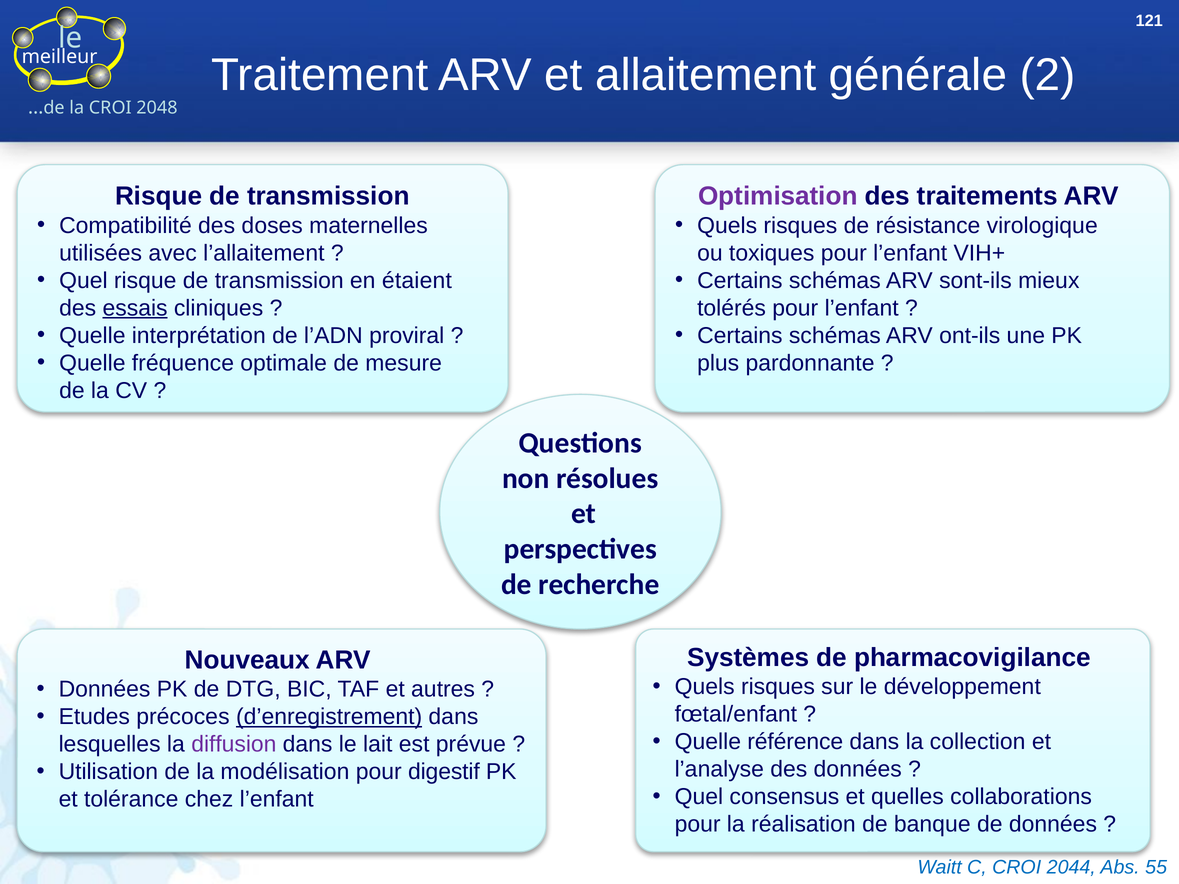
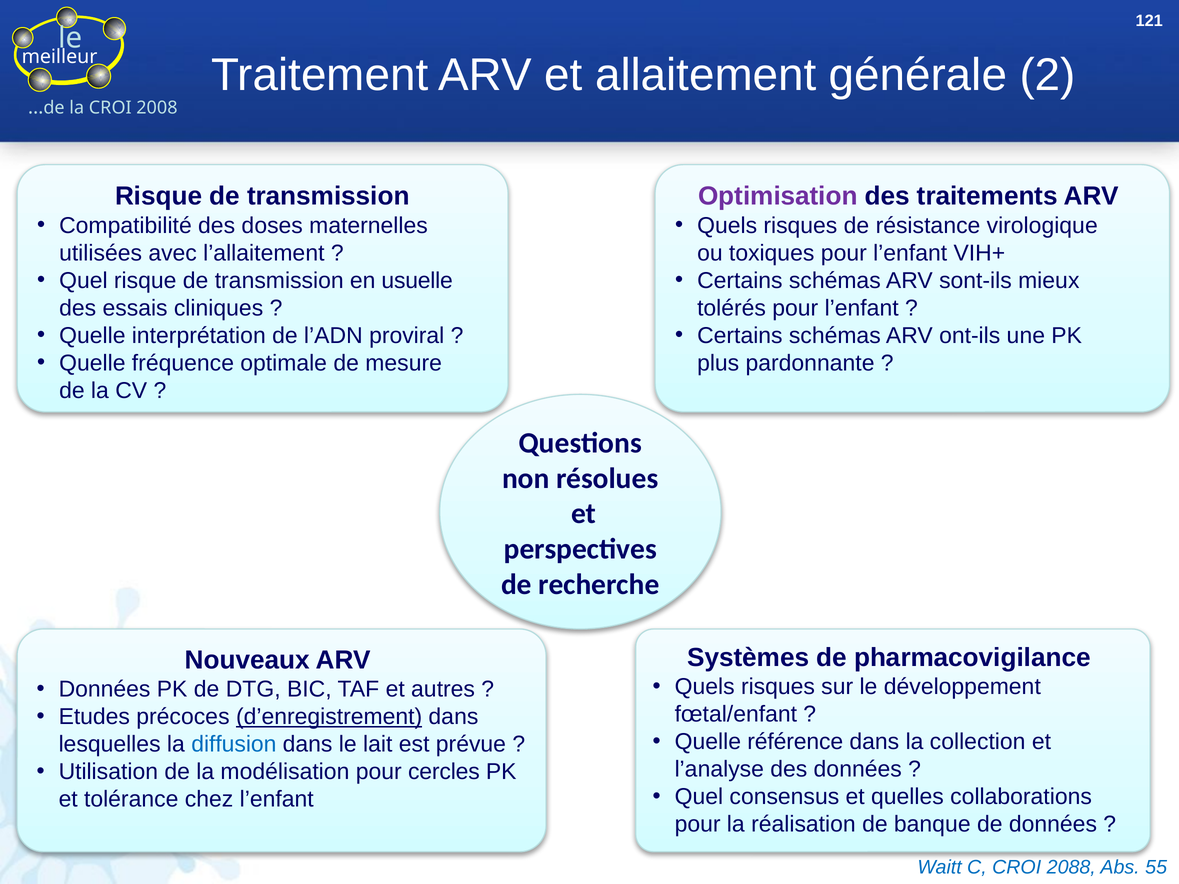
2048: 2048 -> 2008
étaient: étaient -> usuelle
essais underline: present -> none
diffusion colour: purple -> blue
digestif: digestif -> cercles
2044: 2044 -> 2088
